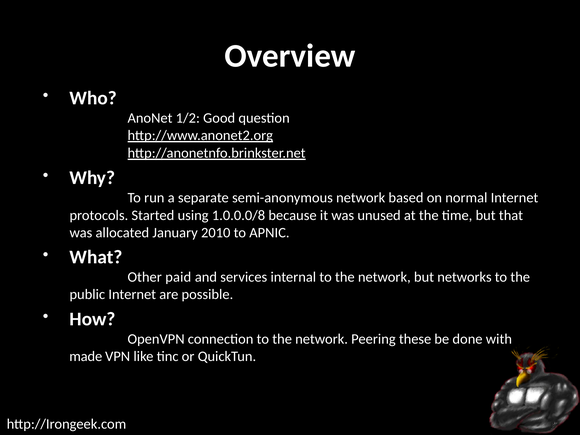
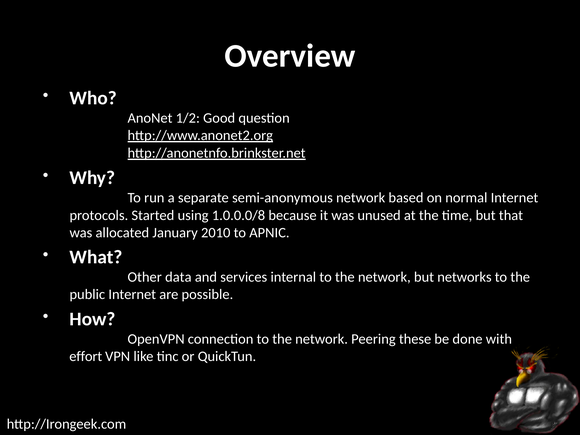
paid: paid -> data
made: made -> effort
